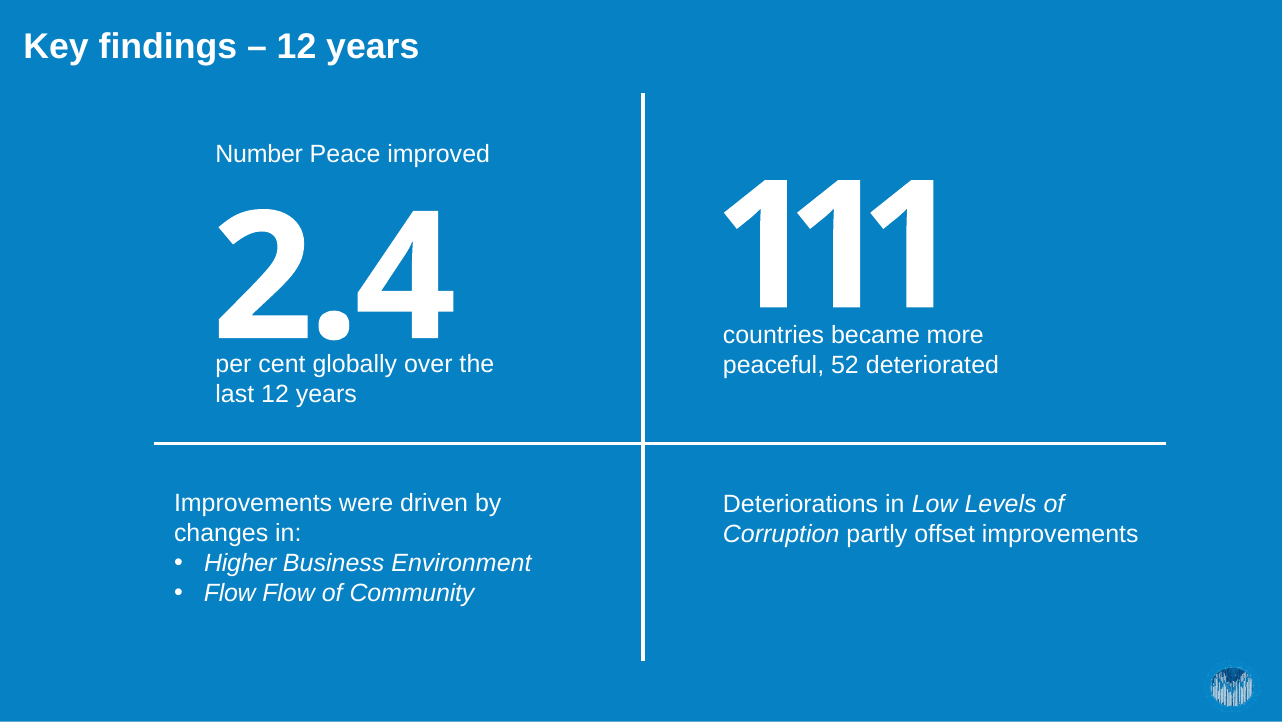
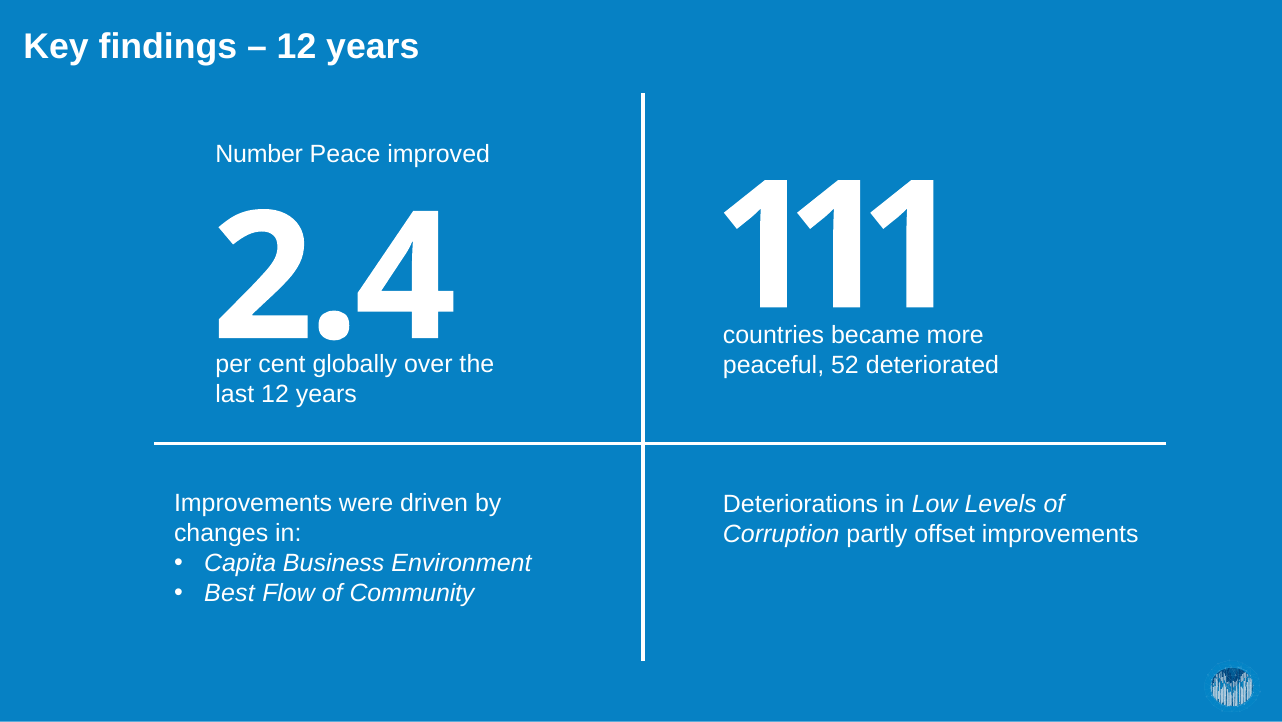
Higher: Higher -> Capita
Flow at (230, 593): Flow -> Best
